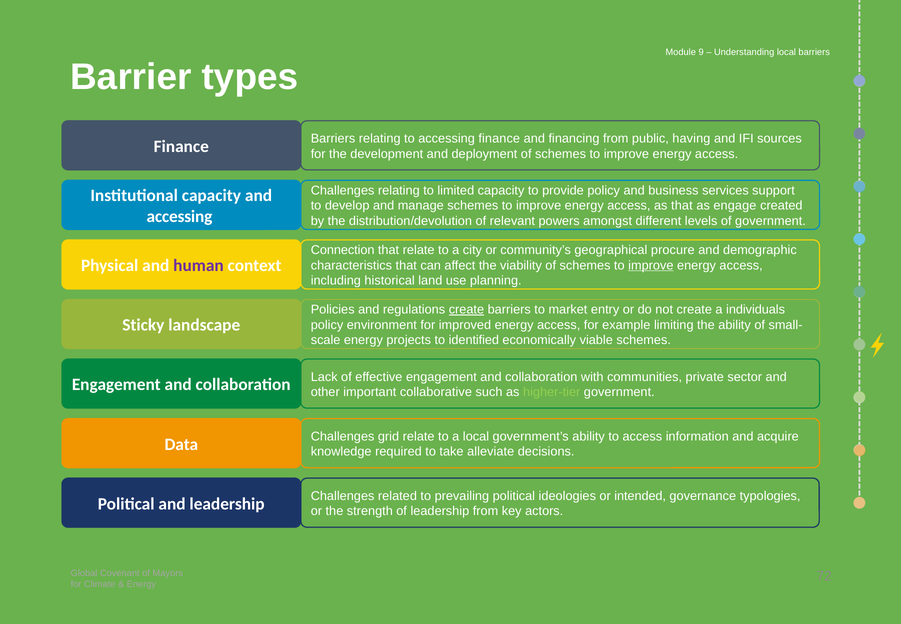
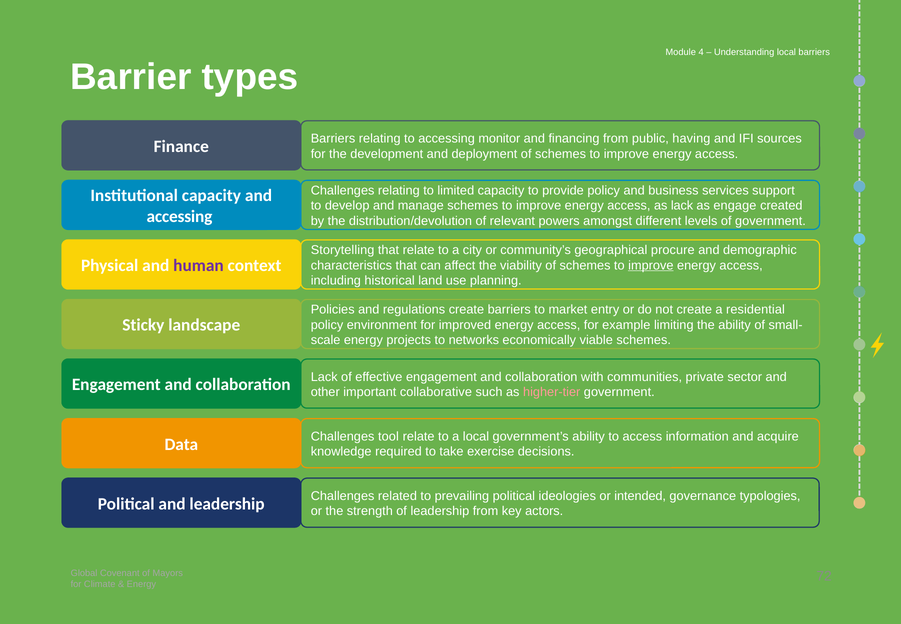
9: 9 -> 4
accessing finance: finance -> monitor
as that: that -> lack
Connection: Connection -> Storytelling
create at (466, 309) underline: present -> none
individuals: individuals -> residential
identified: identified -> networks
higher-tier colour: light green -> pink
grid: grid -> tool
alleviate: alleviate -> exercise
